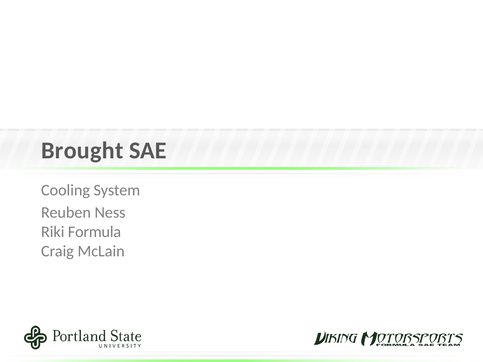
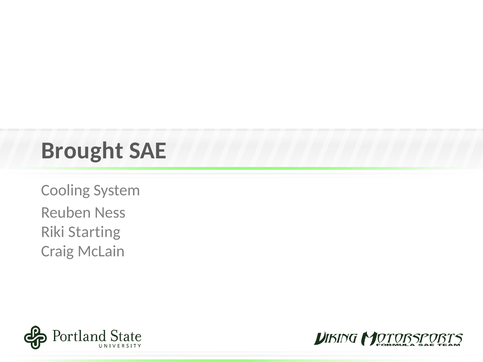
Formula: Formula -> Starting
